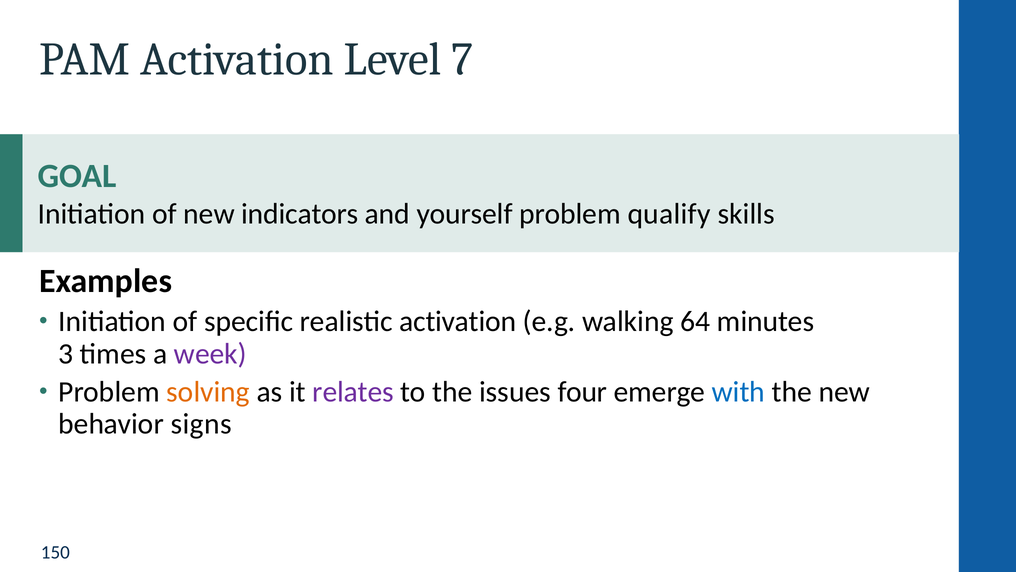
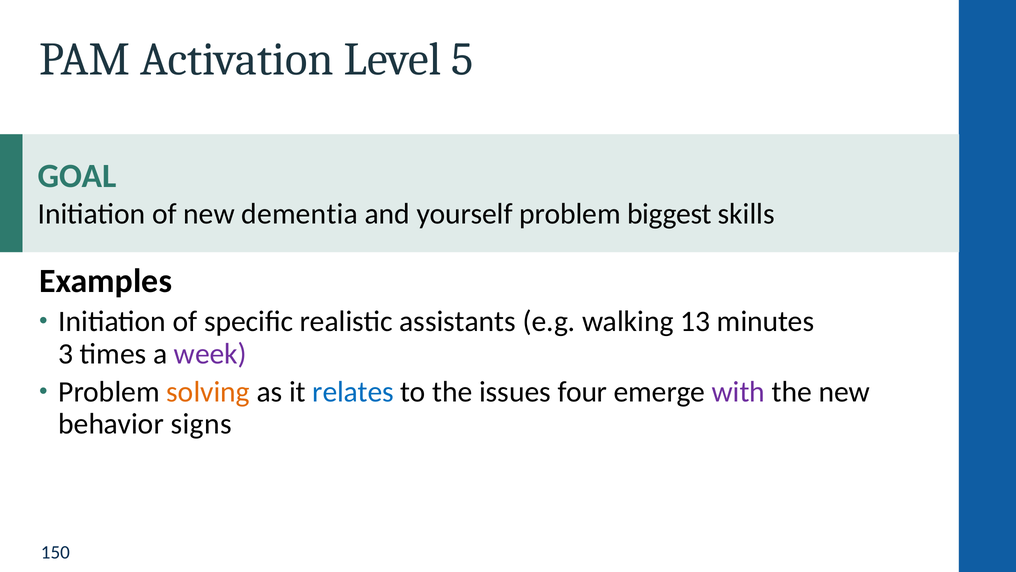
7: 7 -> 5
indicators: indicators -> dementia
qualify: qualify -> biggest
realistic activation: activation -> assistants
64: 64 -> 13
relates colour: purple -> blue
with colour: blue -> purple
